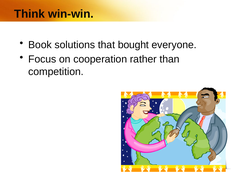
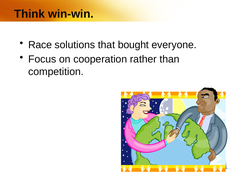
Book: Book -> Race
